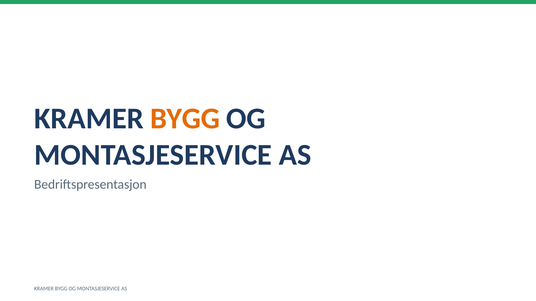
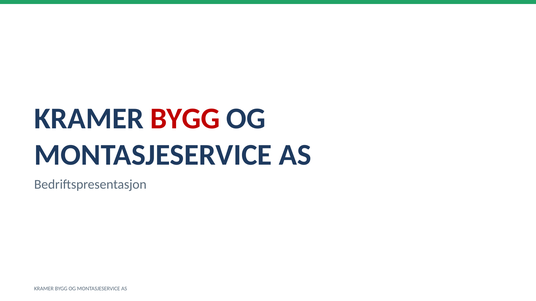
BYGG at (185, 119) colour: orange -> red
